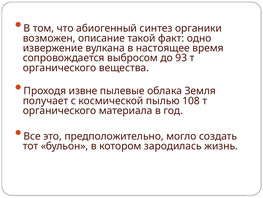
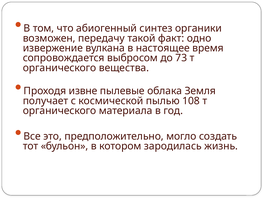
описание: описание -> передачу
93: 93 -> 73
